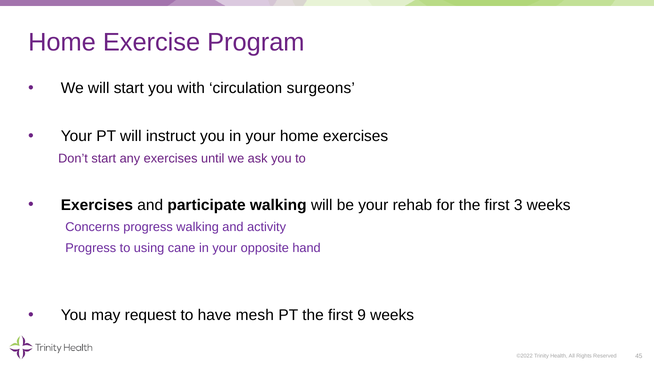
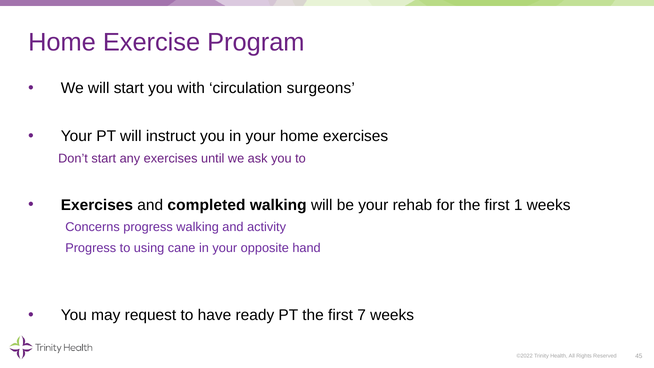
participate: participate -> completed
3: 3 -> 1
mesh: mesh -> ready
9: 9 -> 7
